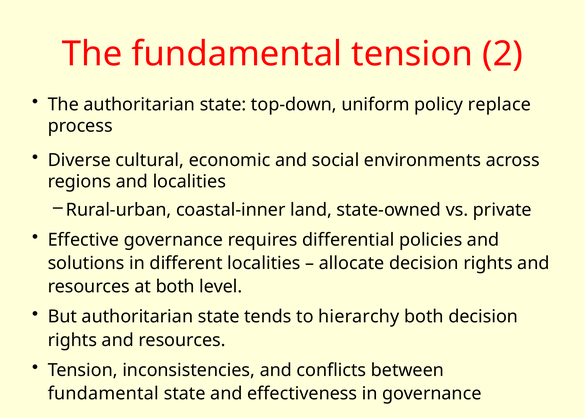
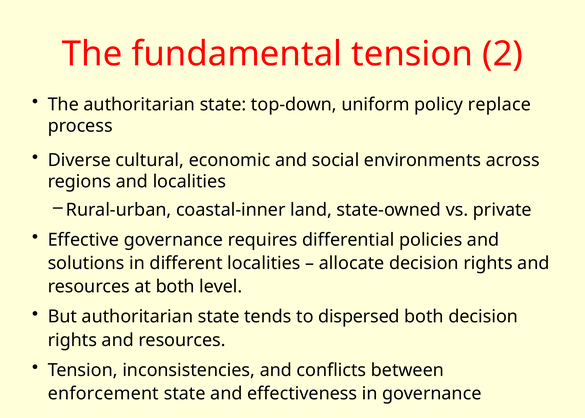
hierarchy: hierarchy -> dispersed
fundamental at (103, 393): fundamental -> enforcement
